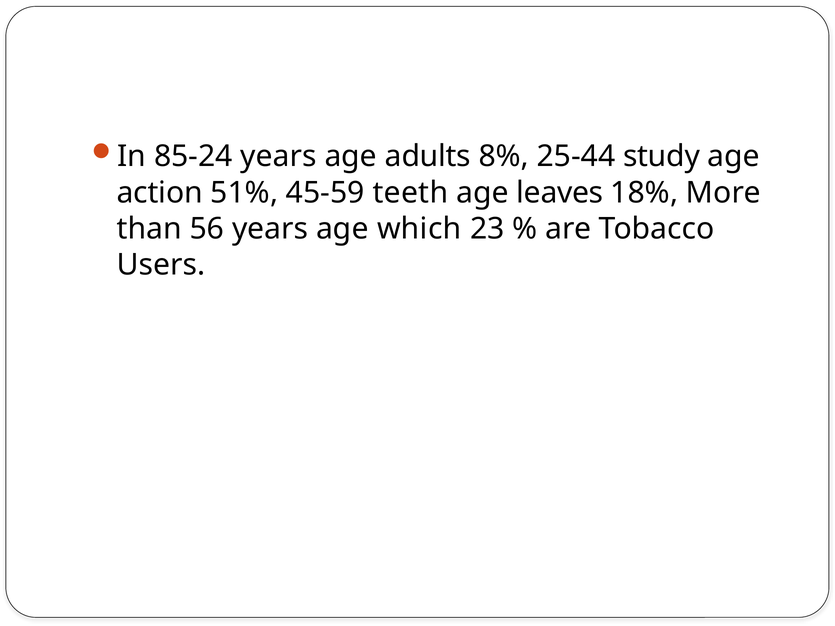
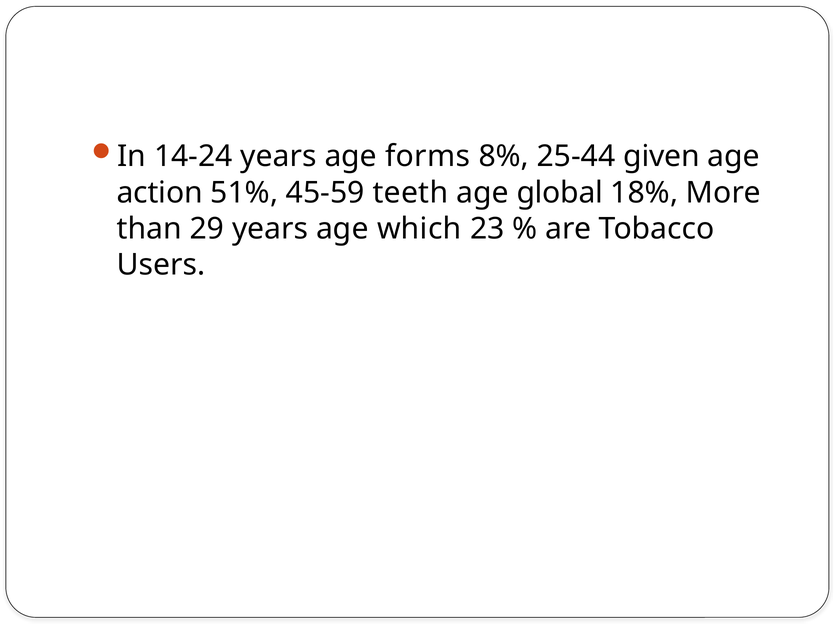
85-24: 85-24 -> 14-24
adults: adults -> forms
study: study -> given
leaves: leaves -> global
56: 56 -> 29
